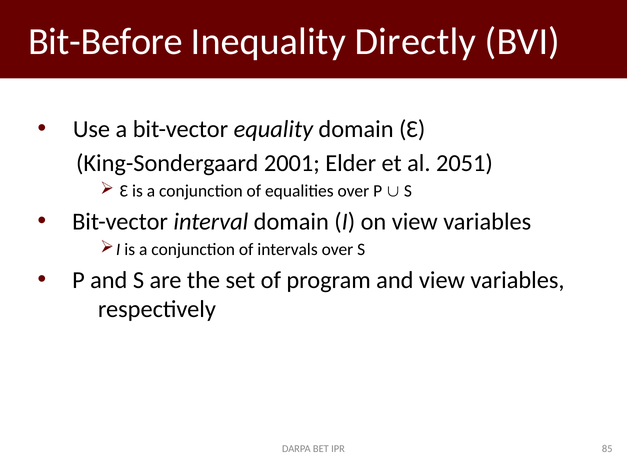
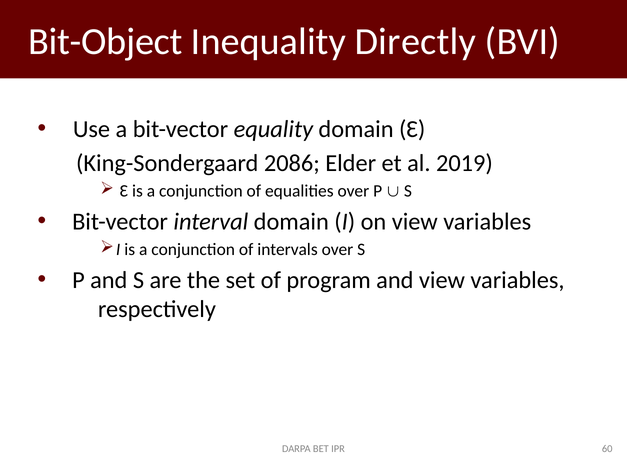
Bit-Before: Bit-Before -> Bit-Object
2001: 2001 -> 2086
2051: 2051 -> 2019
85: 85 -> 60
